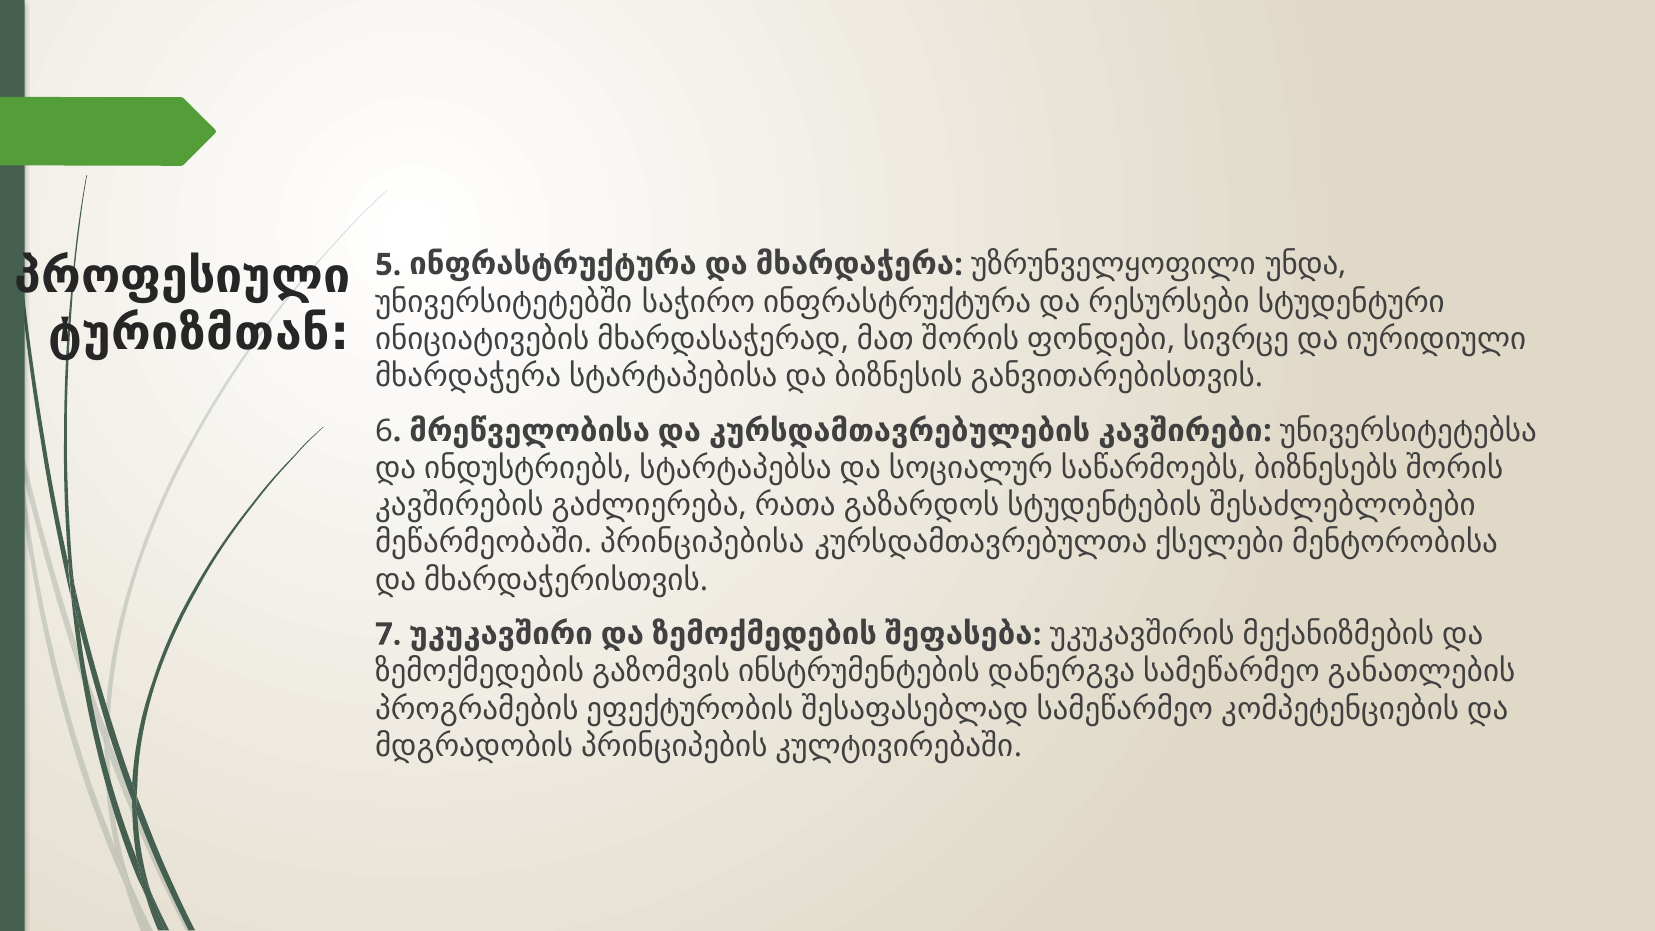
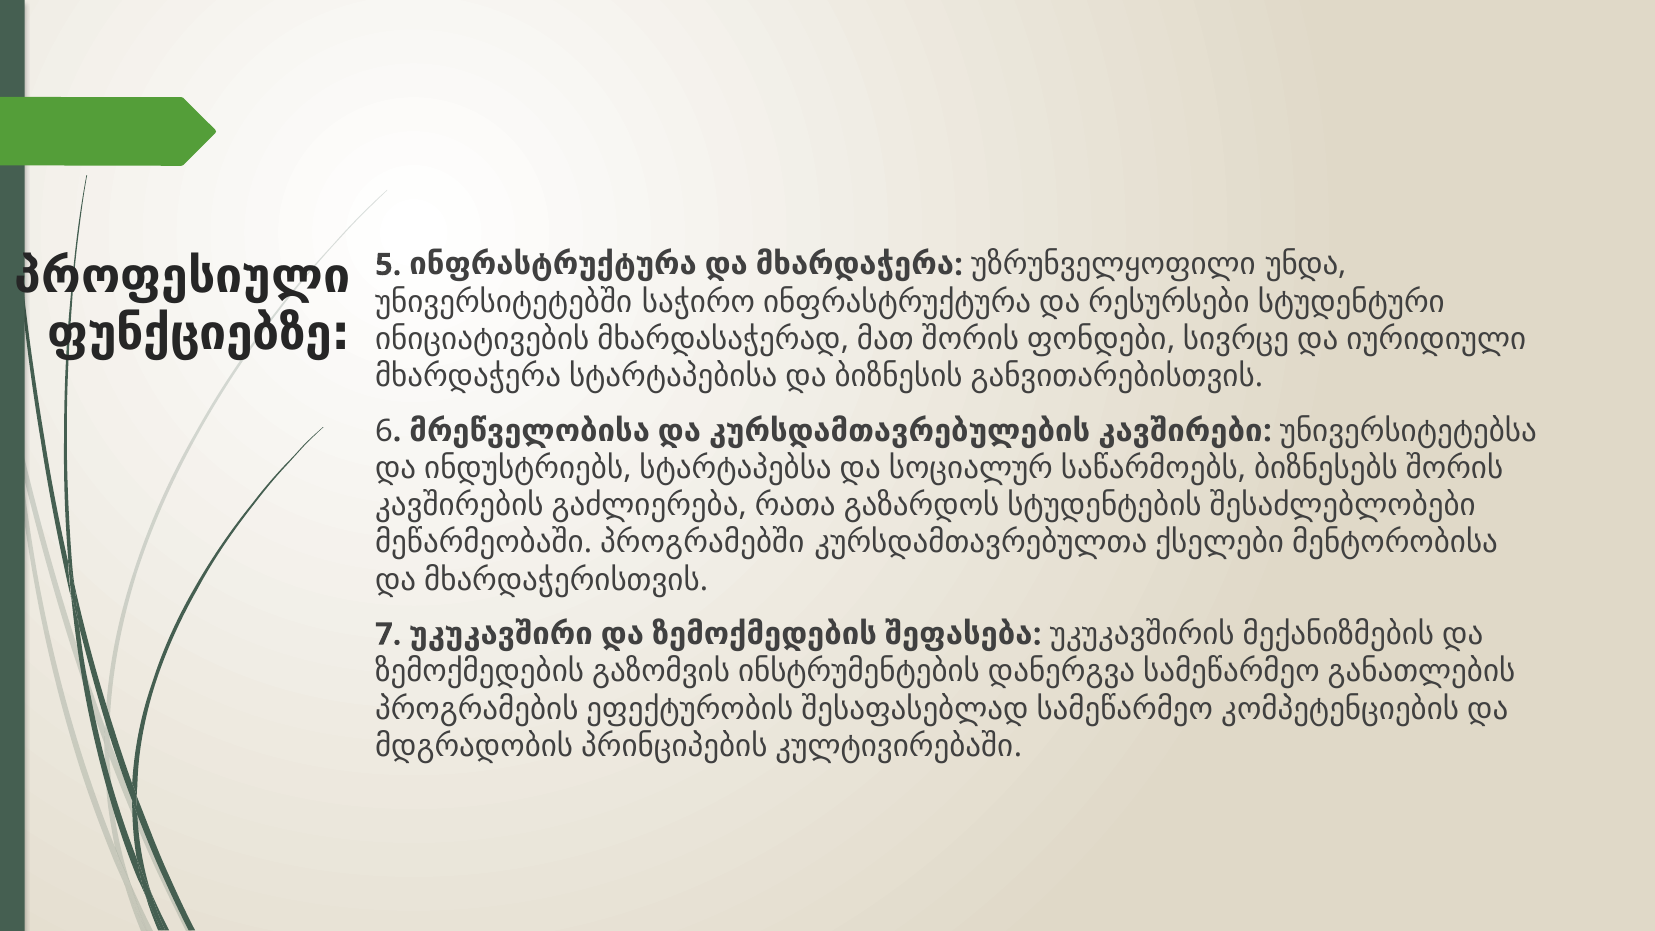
ტურიზმთან: ტურიზმთან -> ფუნქციებზე
პრინციპებისა: პრინციპებისა -> პროგრამებში
